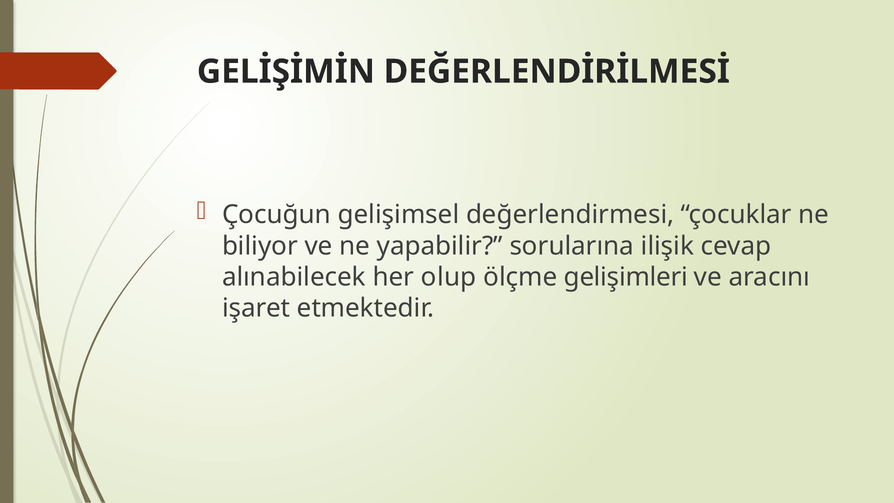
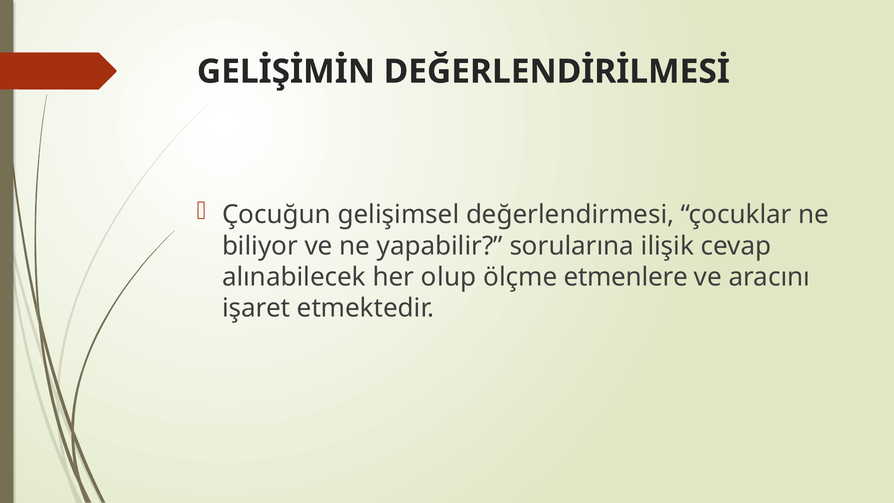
gelişimleri: gelişimleri -> etmenlere
